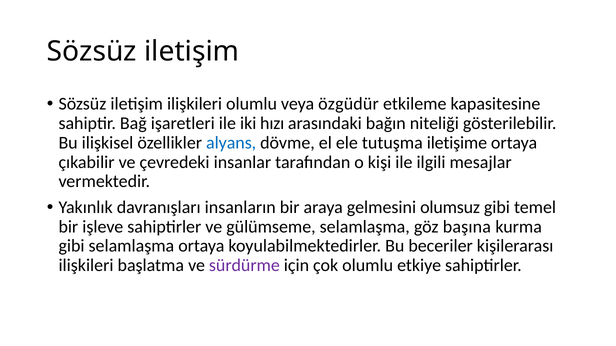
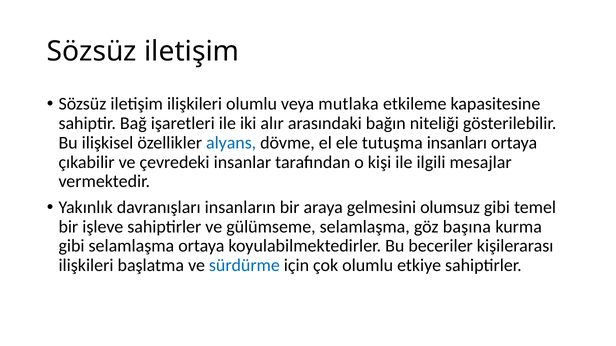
özgüdür: özgüdür -> mutlaka
hızı: hızı -> alır
iletişime: iletişime -> insanları
sürdürme colour: purple -> blue
